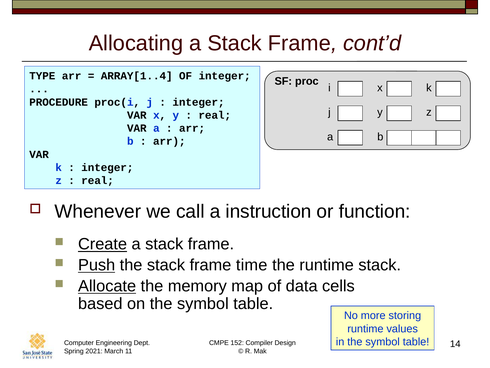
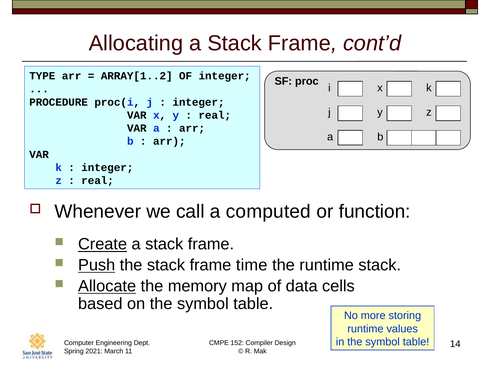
ARRAY[1..4: ARRAY[1..4 -> ARRAY[1..2
instruction: instruction -> computed
